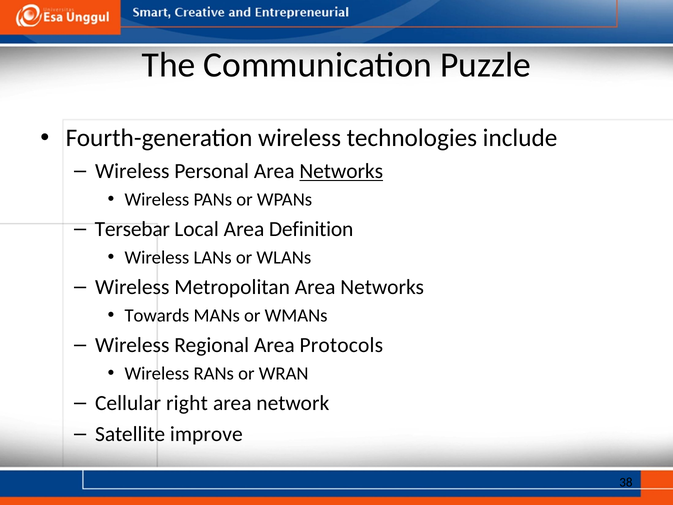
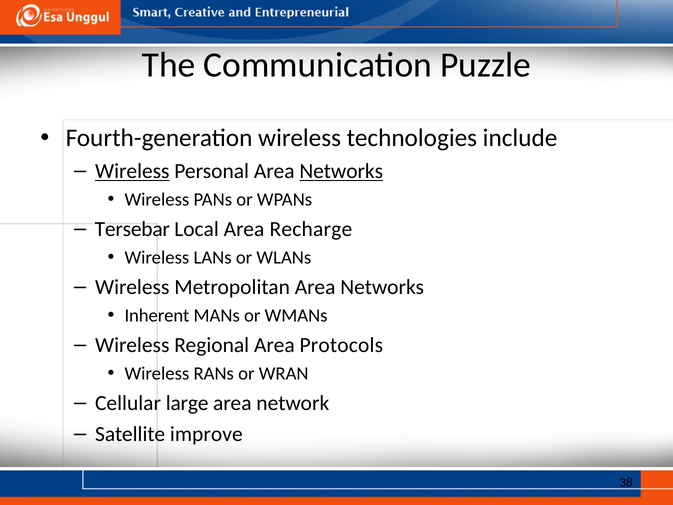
Wireless at (132, 171) underline: none -> present
Definition: Definition -> Recharge
Towards: Towards -> Inherent
right: right -> large
